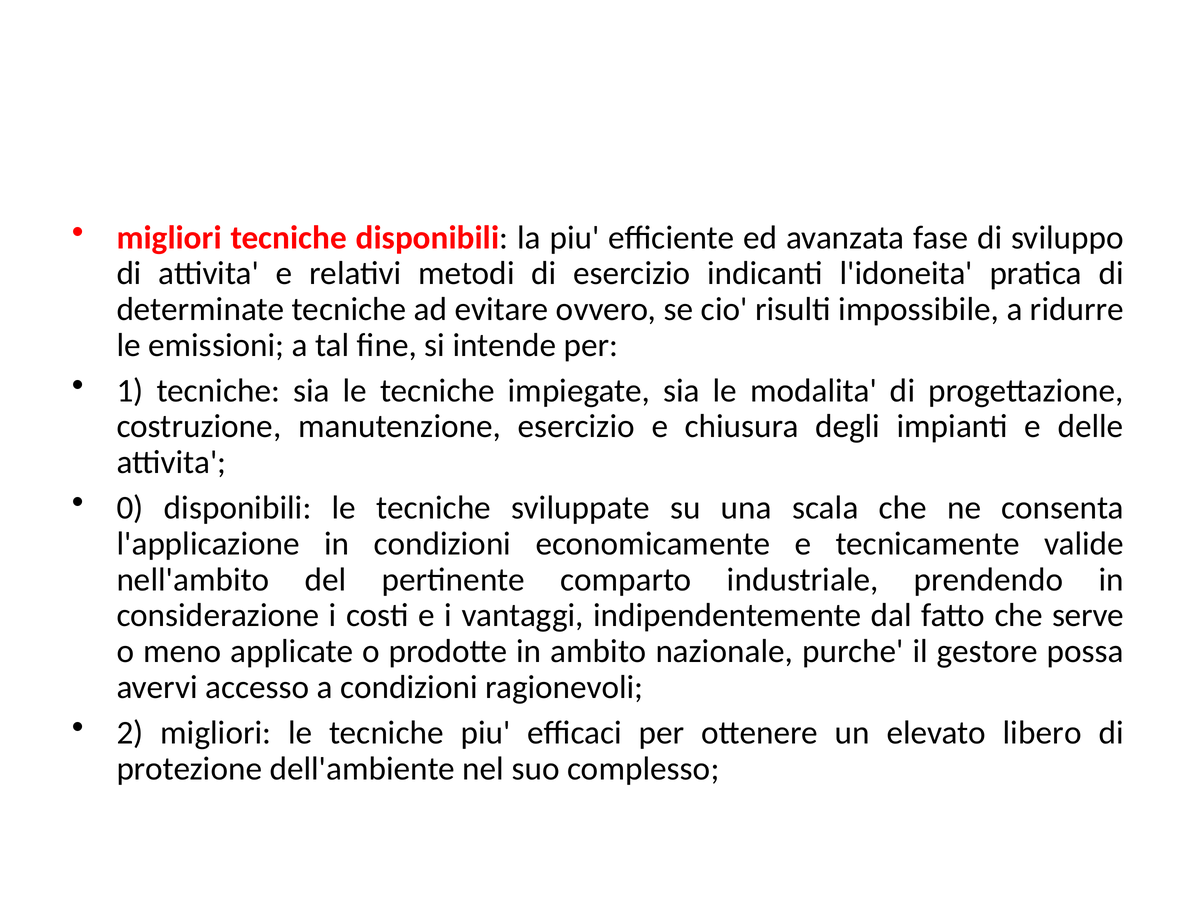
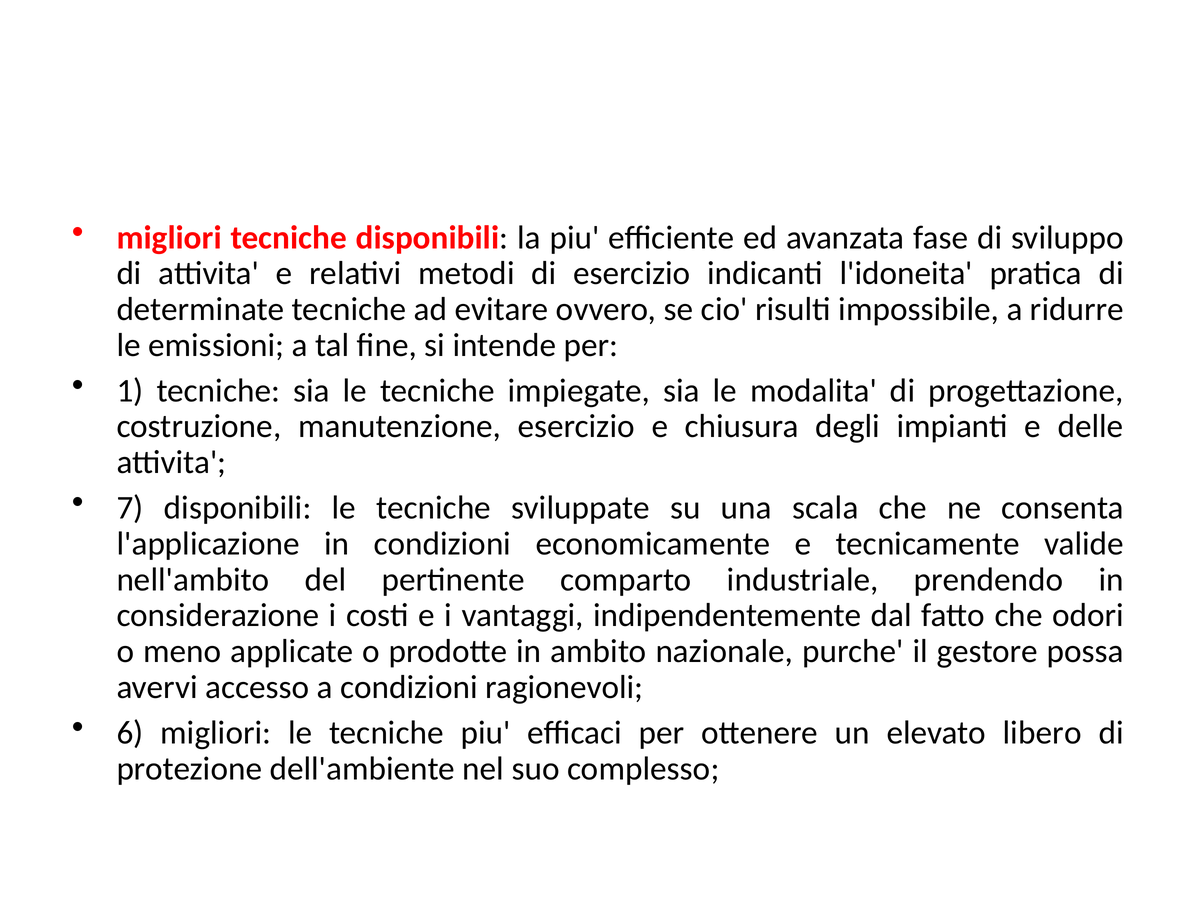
0: 0 -> 7
serve: serve -> odori
2: 2 -> 6
